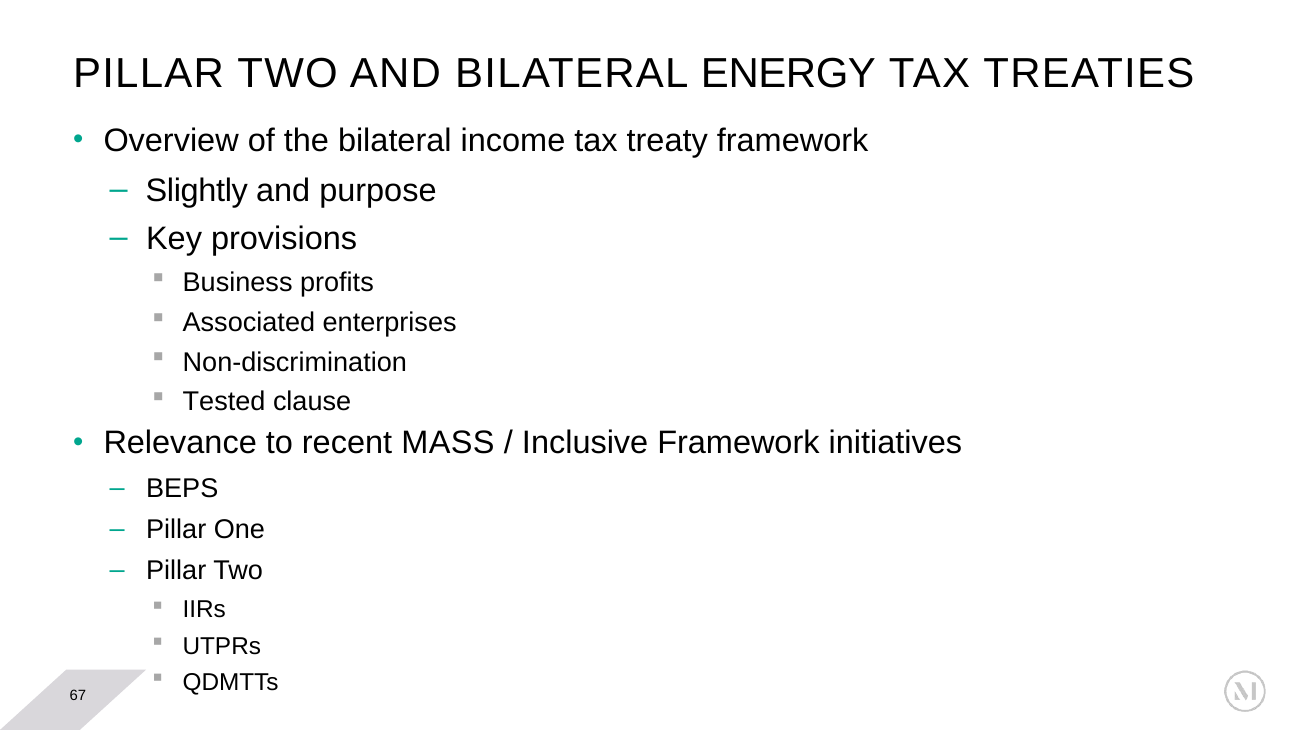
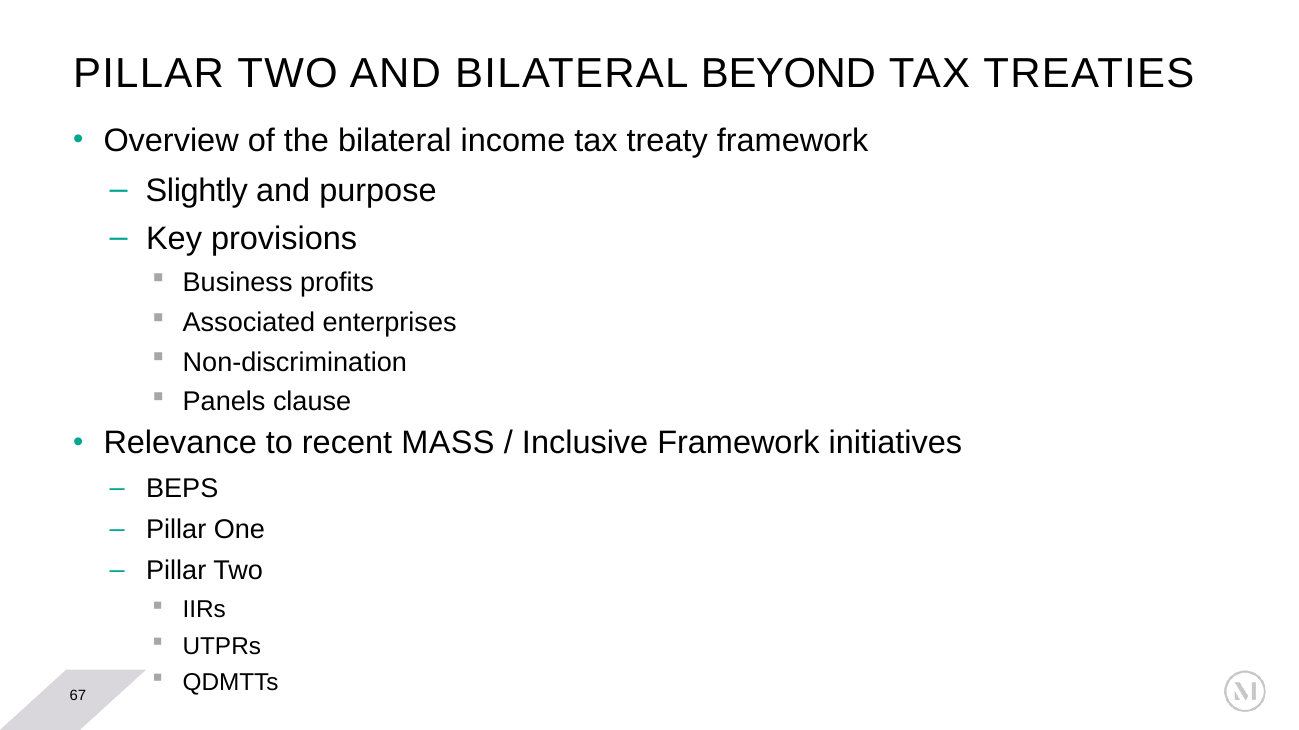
ENERGY: ENERGY -> BEYOND
Tested: Tested -> Panels
